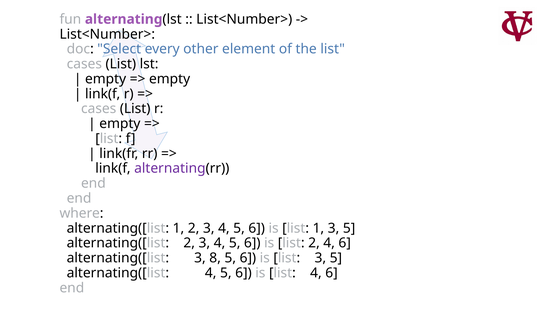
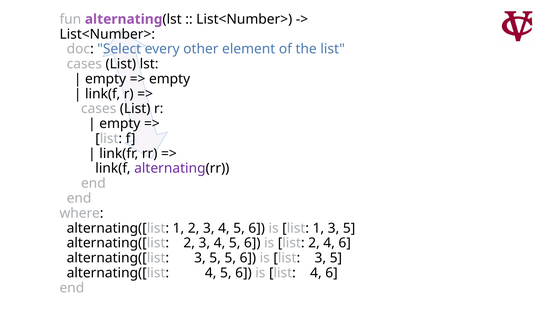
alternating([list 3 8: 8 -> 5
